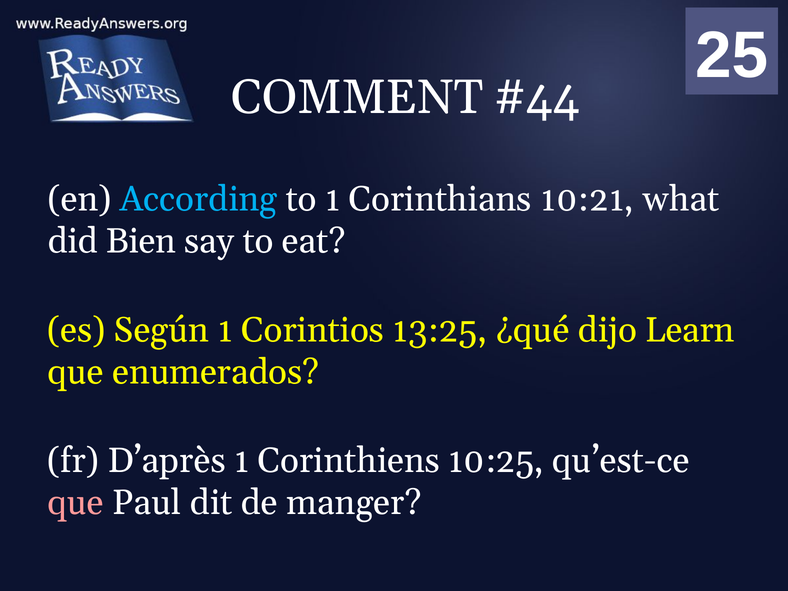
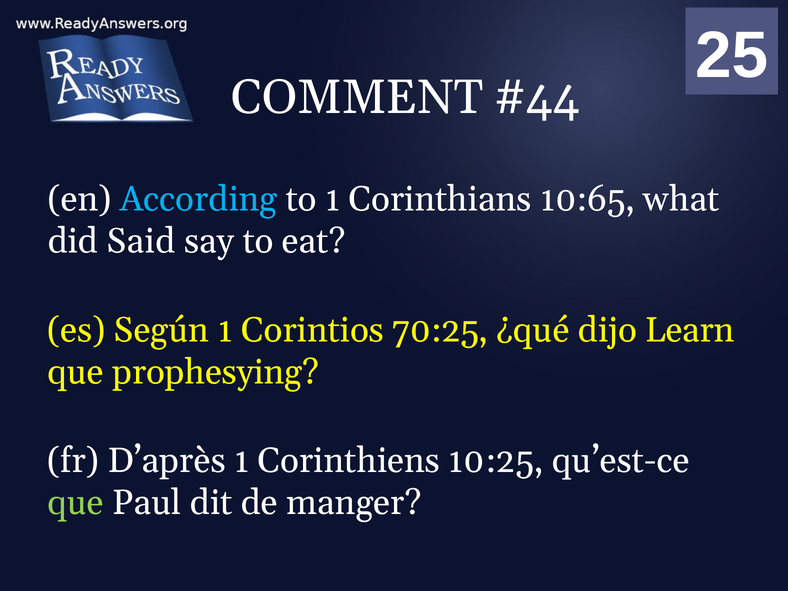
10:21: 10:21 -> 10:65
Bien: Bien -> Said
13:25: 13:25 -> 70:25
enumerados: enumerados -> prophesying
que at (75, 503) colour: pink -> light green
